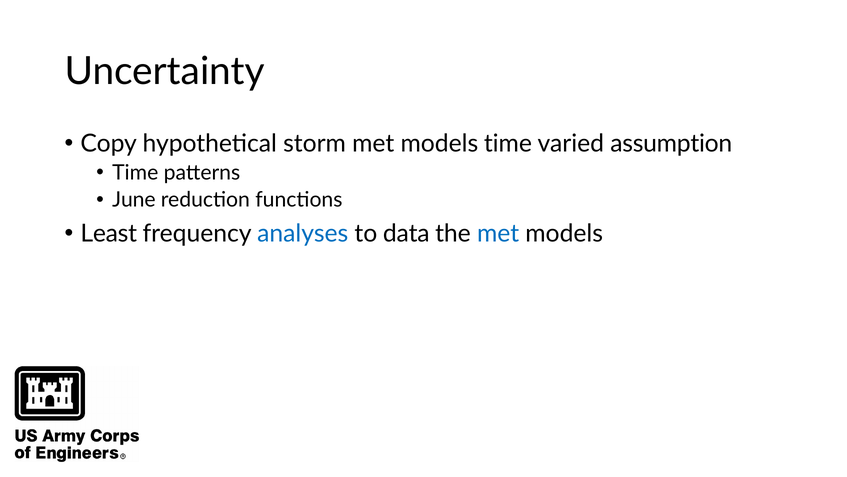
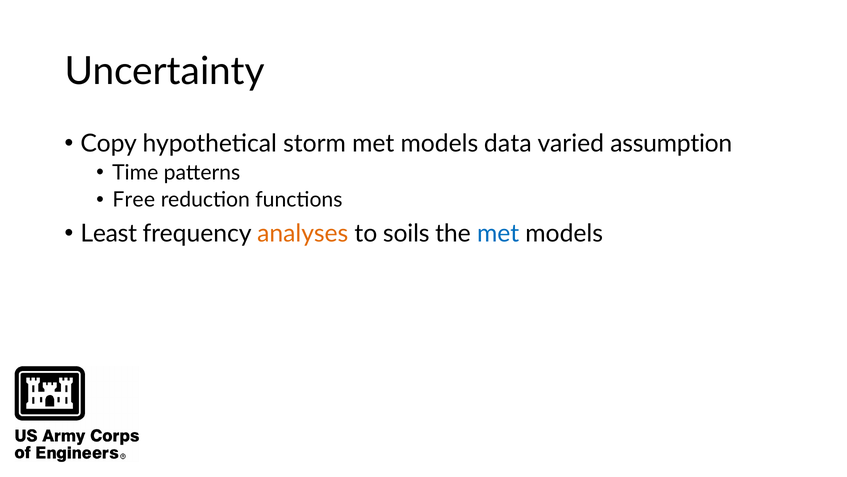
models time: time -> data
June: June -> Free
analyses colour: blue -> orange
data: data -> soils
